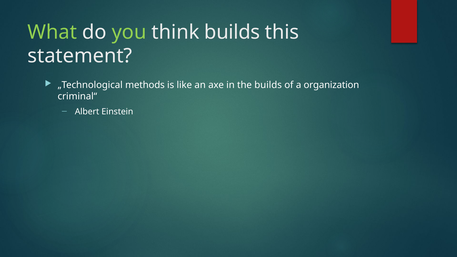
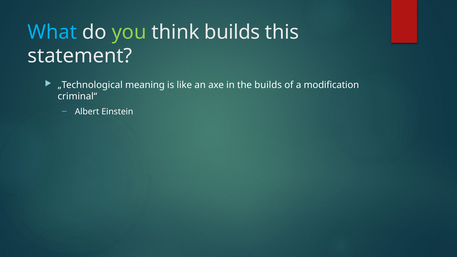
What colour: light green -> light blue
methods: methods -> meaning
organization: organization -> modification
